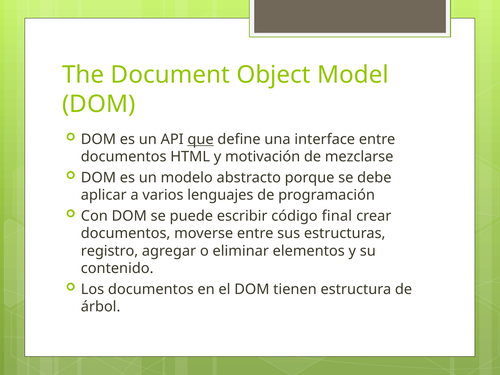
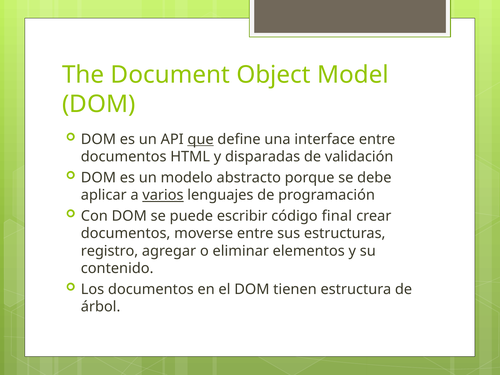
motivación: motivación -> disparadas
mezclarse: mezclarse -> validación
varios underline: none -> present
